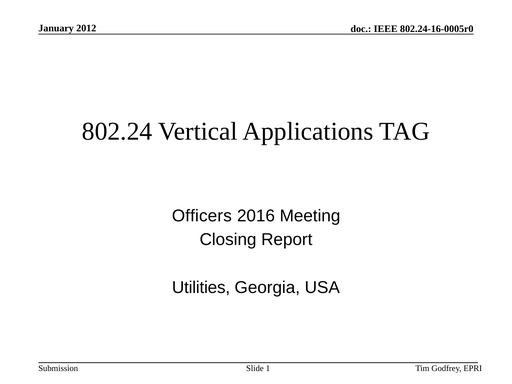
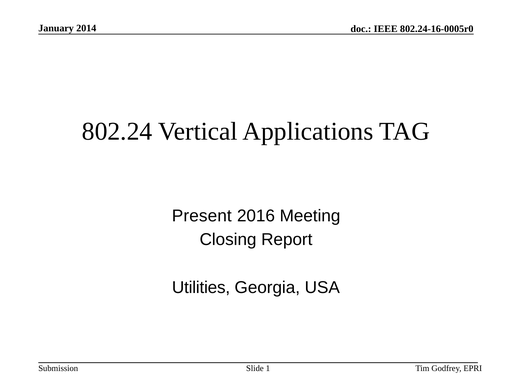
2012: 2012 -> 2014
Officers: Officers -> Present
